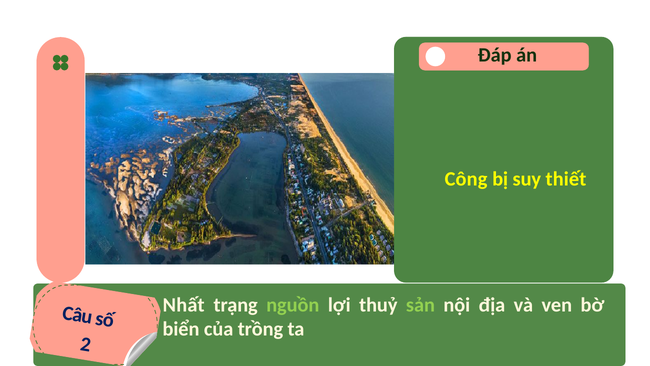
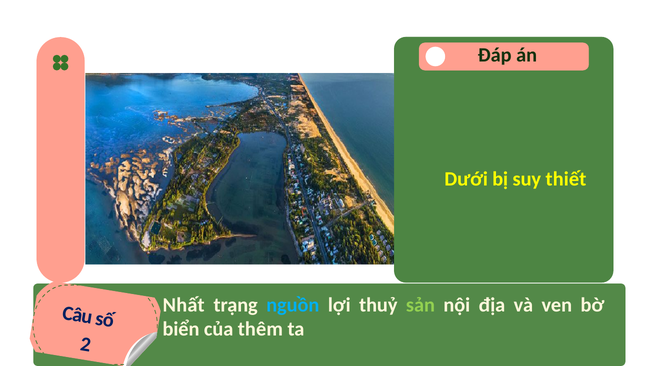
Công: Công -> Dưới
nguồn colour: light green -> light blue
trồng: trồng -> thêm
